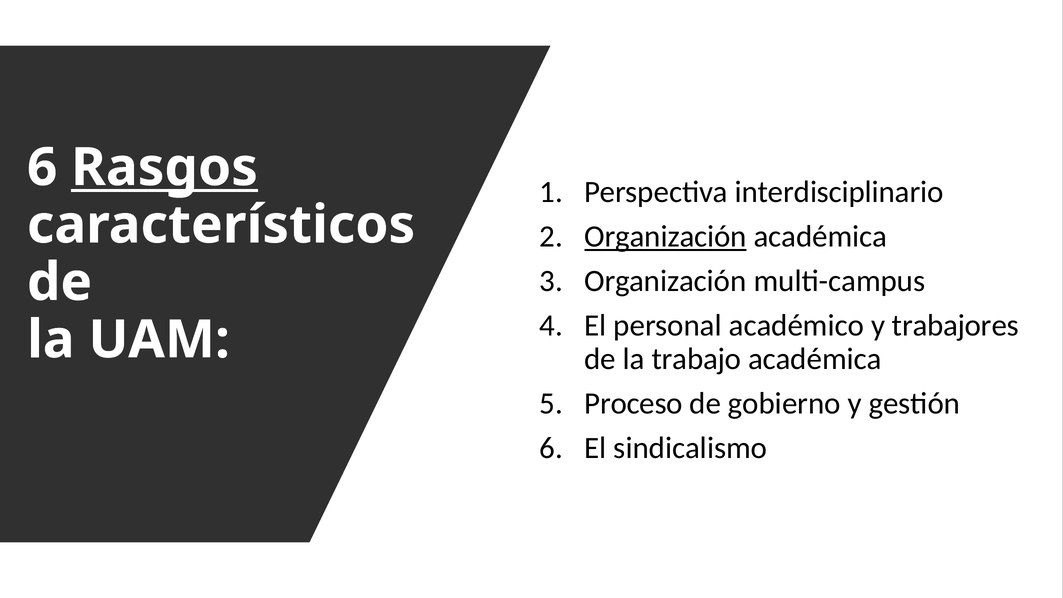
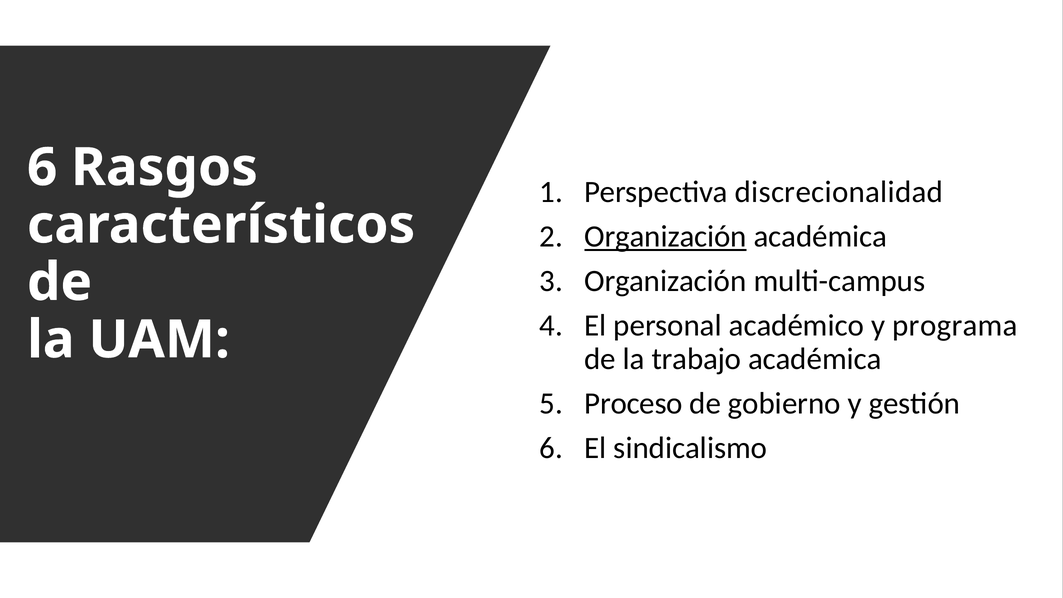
Rasgos underline: present -> none
interdisciplinario: interdisciplinario -> discrecionalidad
trabajores: trabajores -> programa
